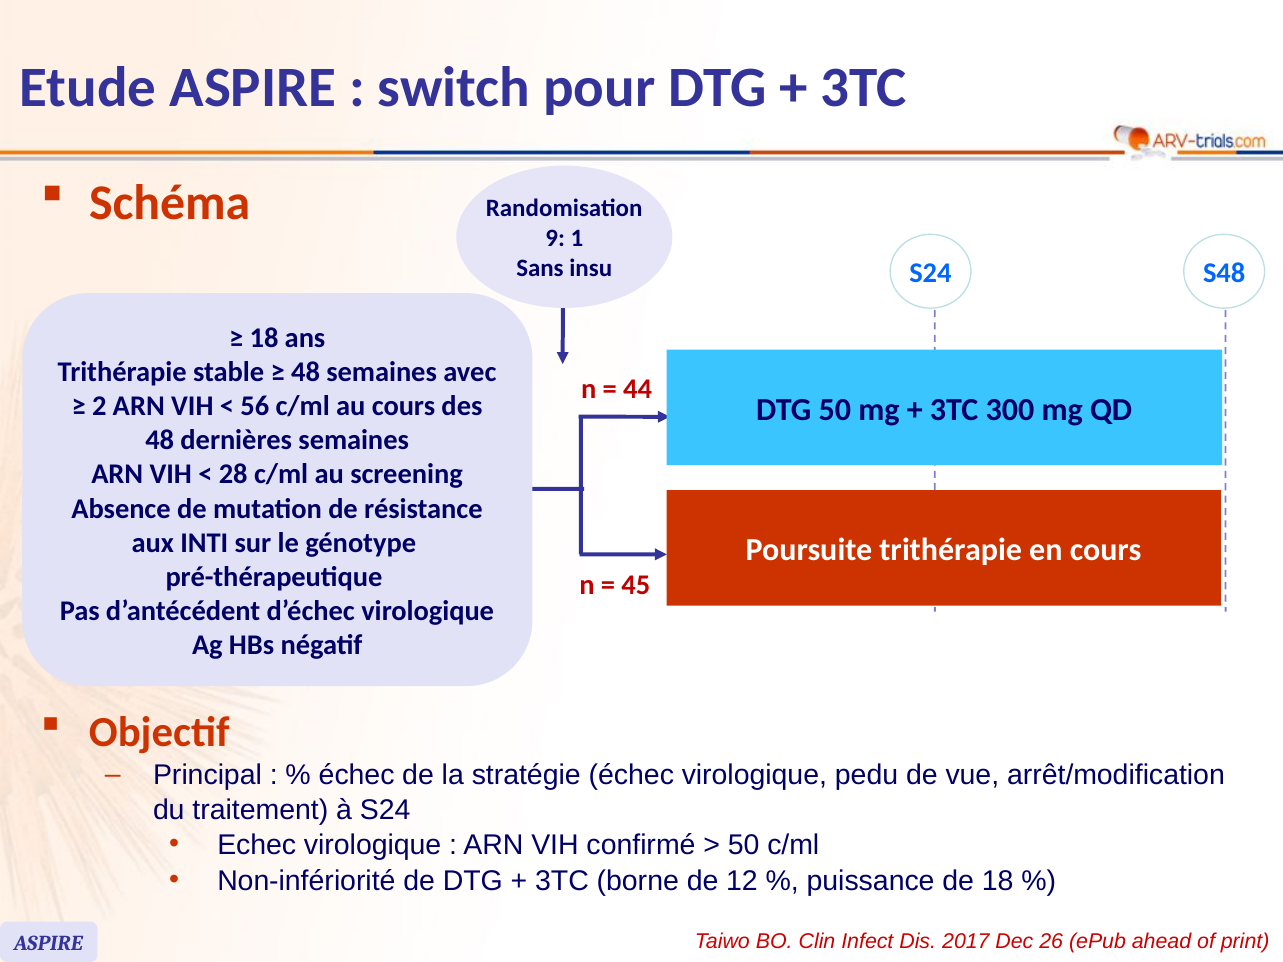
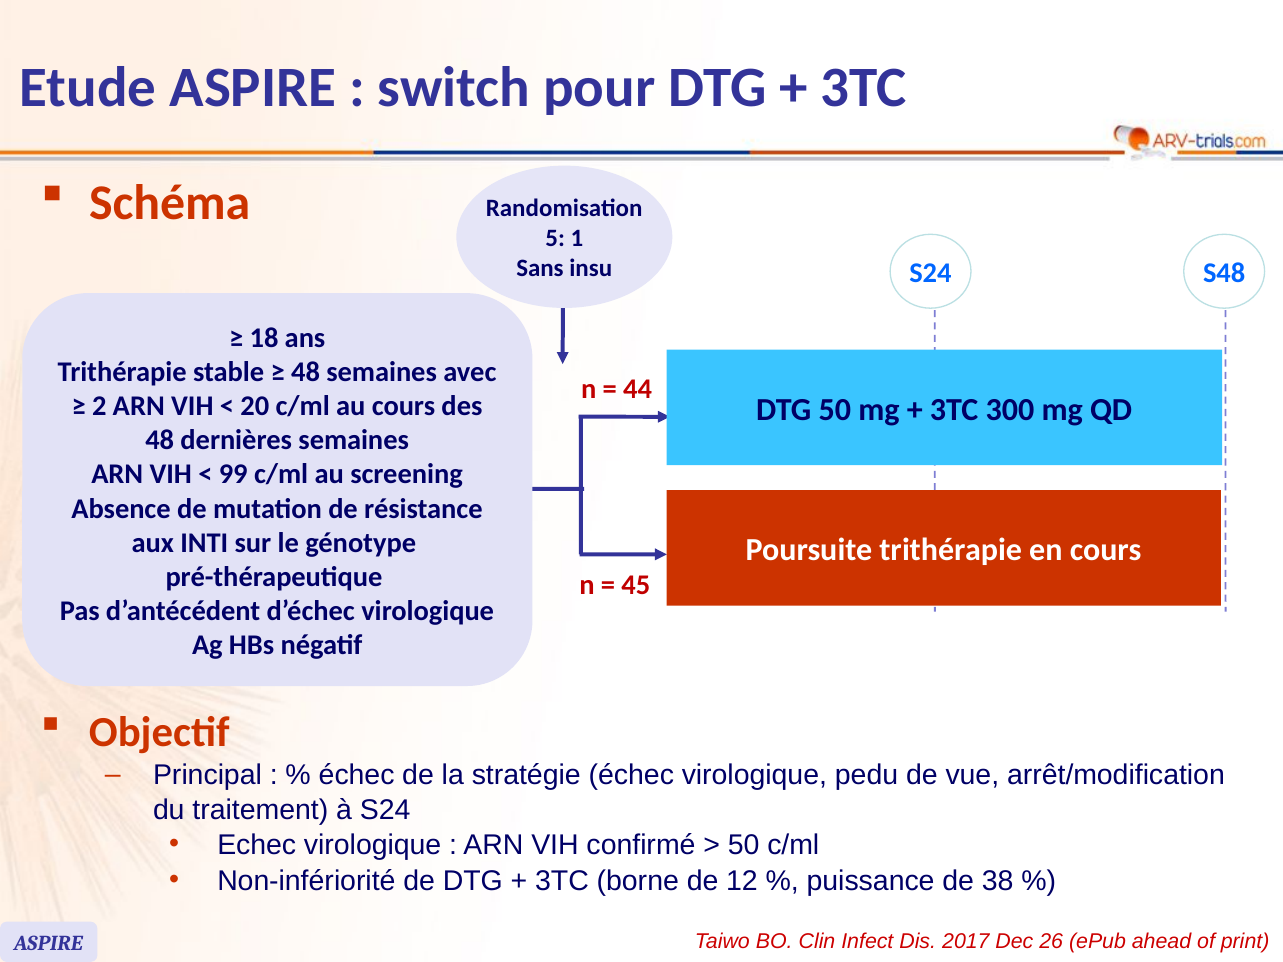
9: 9 -> 5
56: 56 -> 20
28: 28 -> 99
de 18: 18 -> 38
